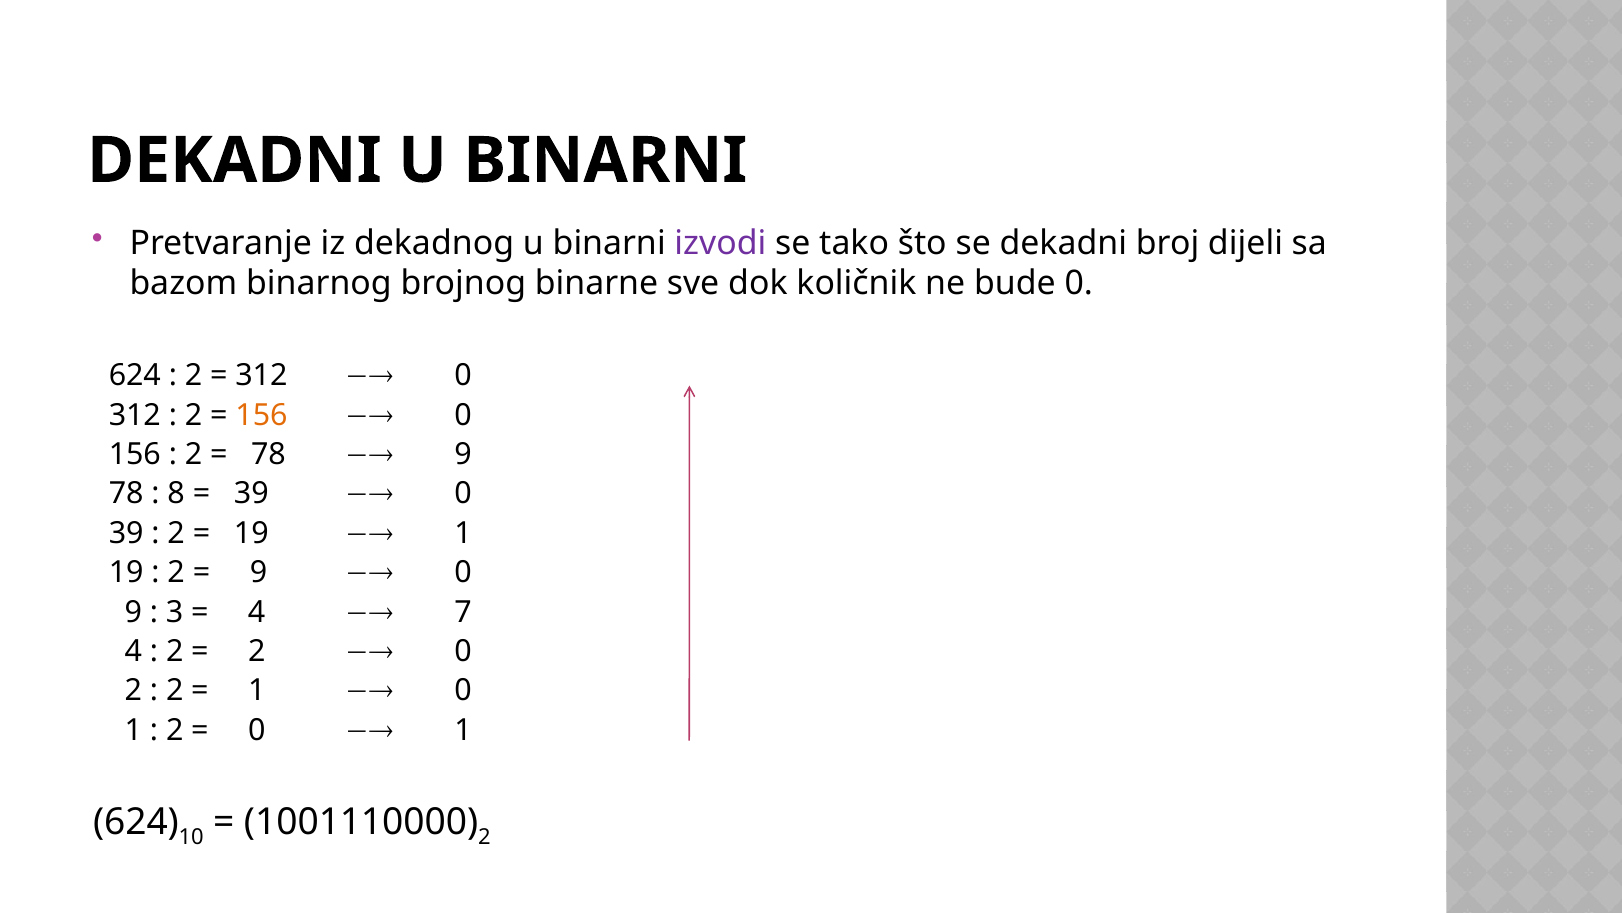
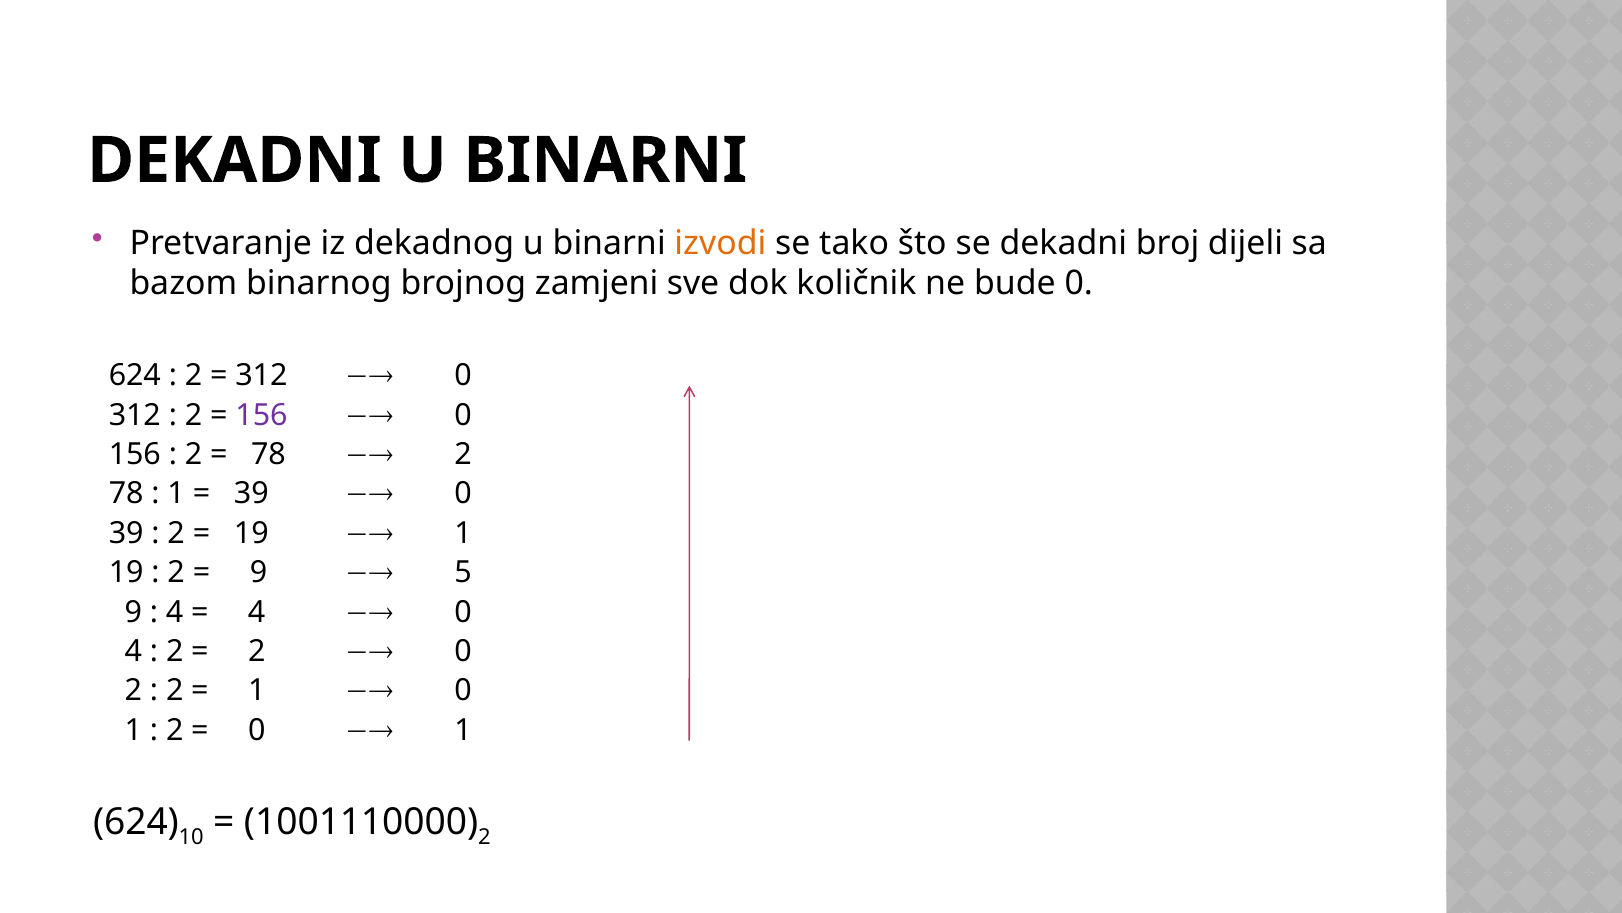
izvodi colour: purple -> orange
binarne: binarne -> zamjeni
156 at (261, 415) colour: orange -> purple
9 at (463, 454): 9 -> 2
8 at (176, 494): 8 -> 1
0 at (463, 572): 0 -> 5
3 at (175, 612): 3 -> 4
7 at (463, 612): 7 -> 0
